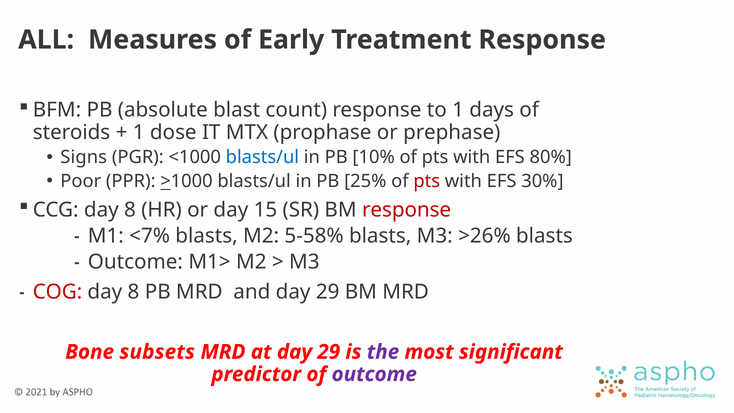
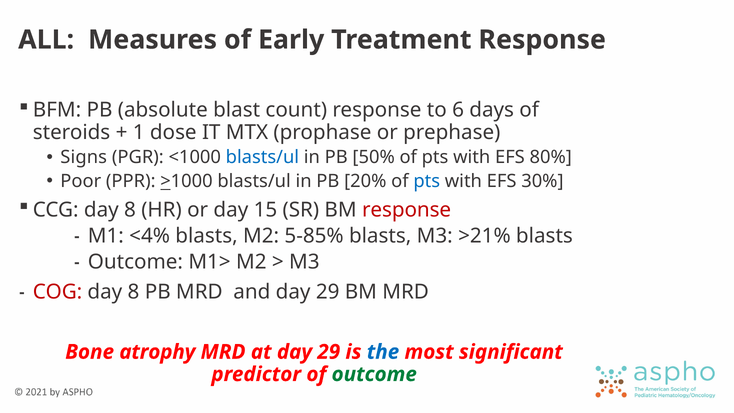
to 1: 1 -> 6
10%: 10% -> 50%
25%: 25% -> 20%
pts at (427, 181) colour: red -> blue
<7%: <7% -> <4%
5-58%: 5-58% -> 5-85%
>26%: >26% -> >21%
subsets: subsets -> atrophy
the colour: purple -> blue
outcome at (374, 374) colour: purple -> green
